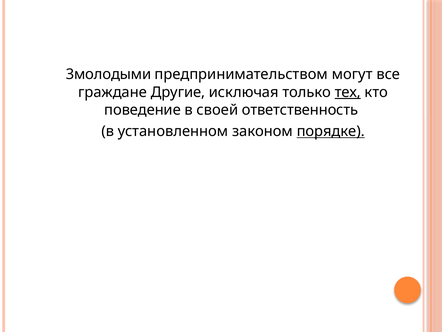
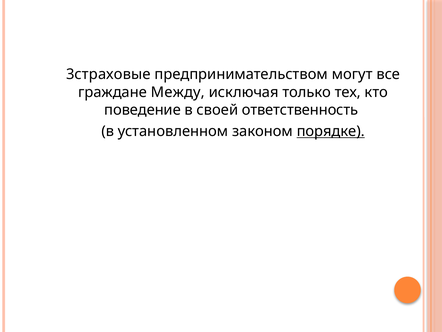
3молодыми: 3молодыми -> 3страховые
Другие: Другие -> Между
тех underline: present -> none
